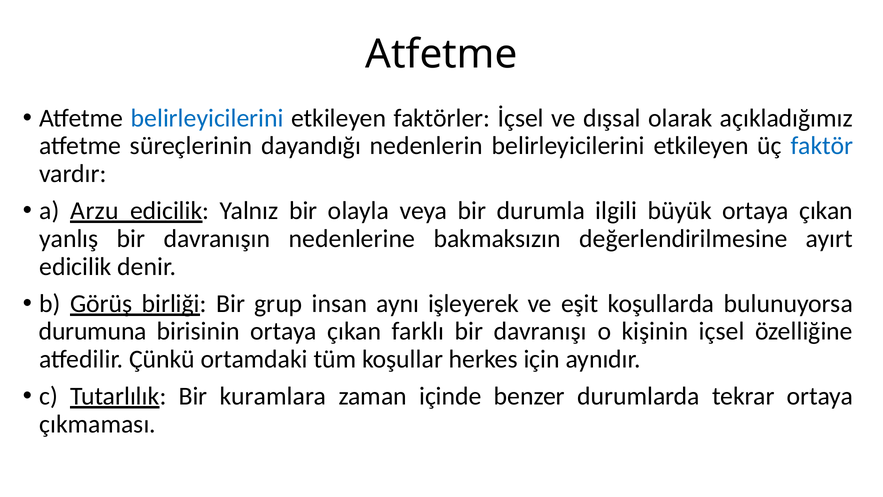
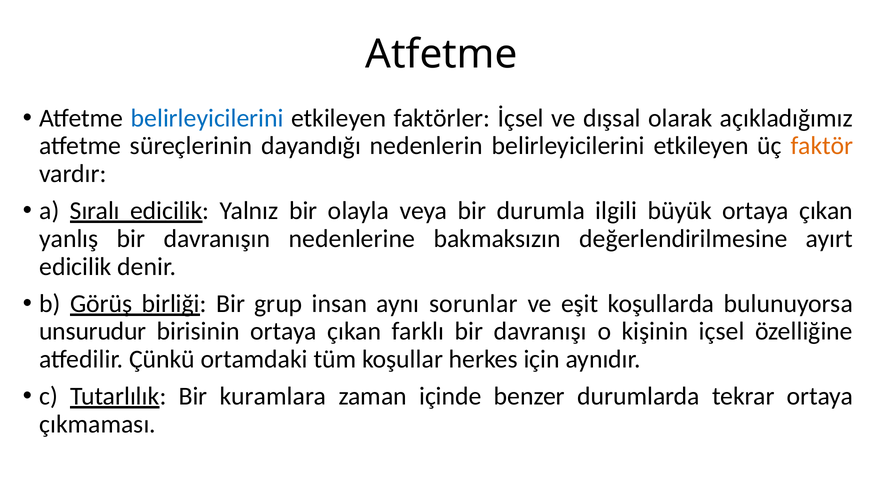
faktör colour: blue -> orange
Arzu: Arzu -> Sıralı
işleyerek: işleyerek -> sorunlar
durumuna: durumuna -> unsurudur
